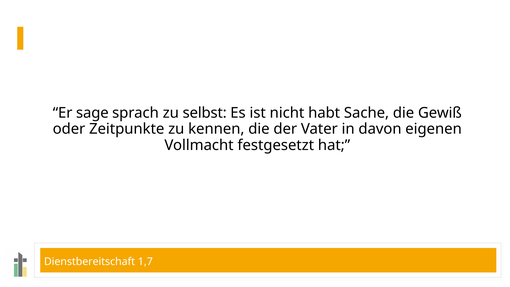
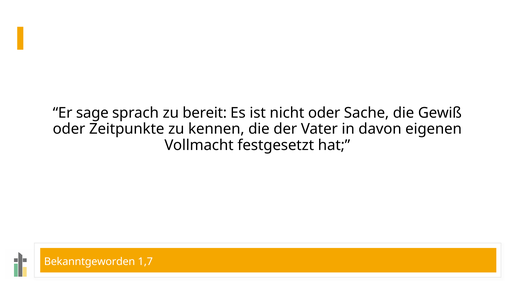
selbst: selbst -> bereit
nicht habt: habt -> oder
Dienstbereitschaft: Dienstbereitschaft -> Bekanntgeworden
